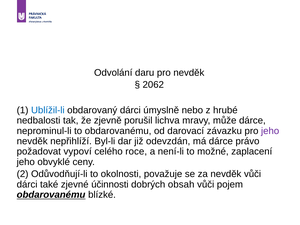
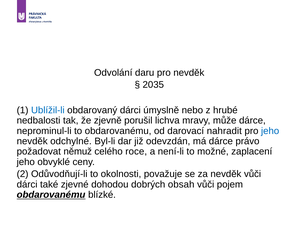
2062: 2062 -> 2035
závazku: závazku -> nahradit
jeho at (270, 131) colour: purple -> blue
nepřihlíží: nepřihlíží -> odchylné
vypoví: vypoví -> němuž
účinnosti: účinnosti -> dohodou
